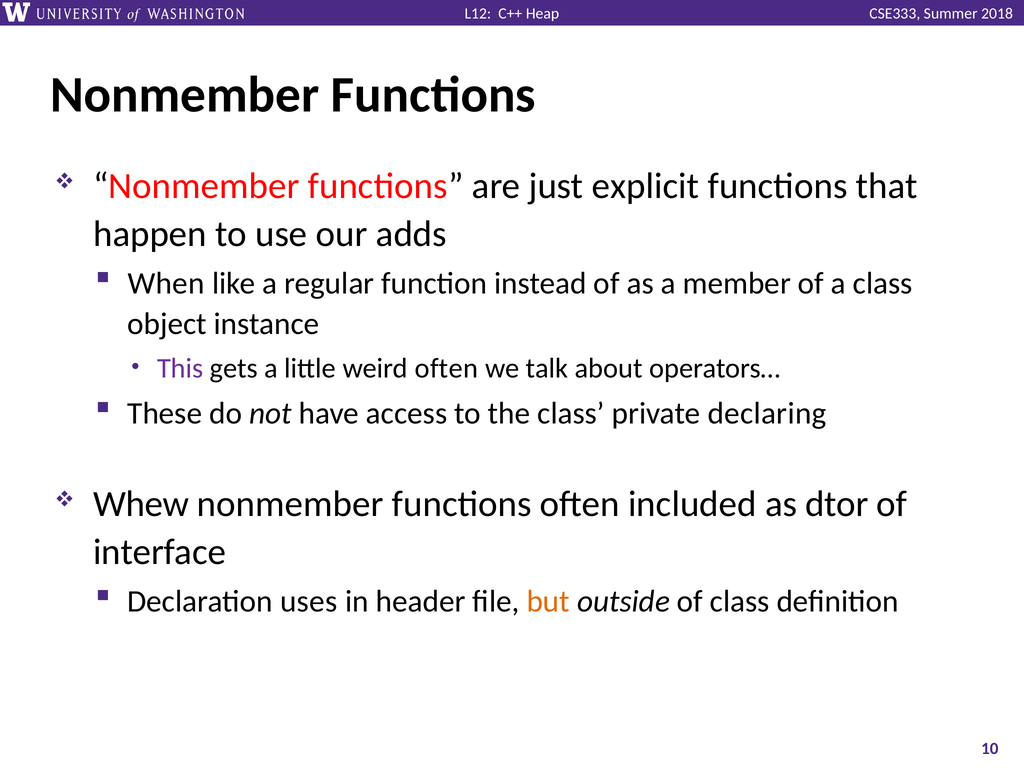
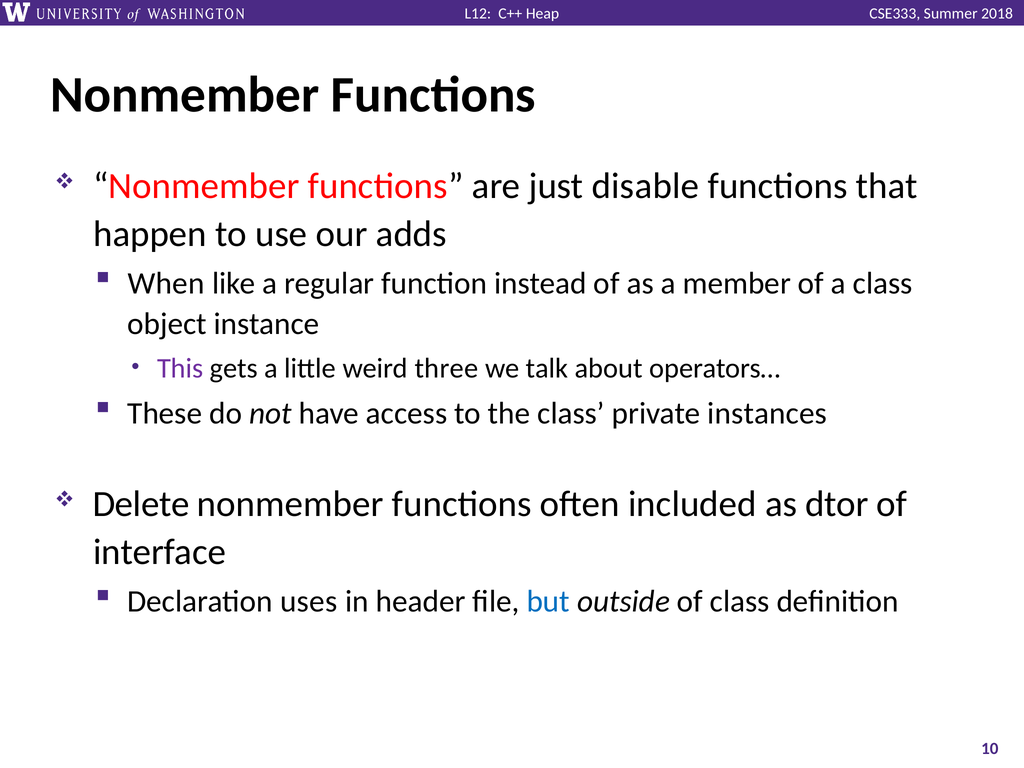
explicit: explicit -> disable
weird often: often -> three
declaring: declaring -> instances
Whew: Whew -> Delete
but colour: orange -> blue
